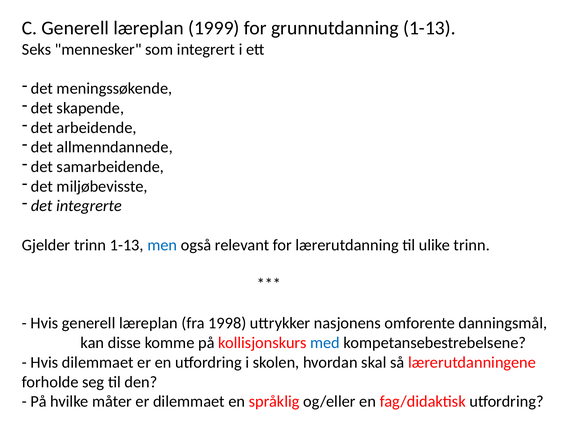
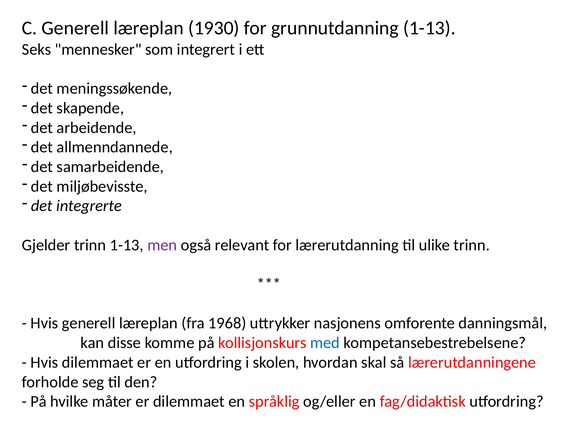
1999: 1999 -> 1930
men colour: blue -> purple
1998: 1998 -> 1968
